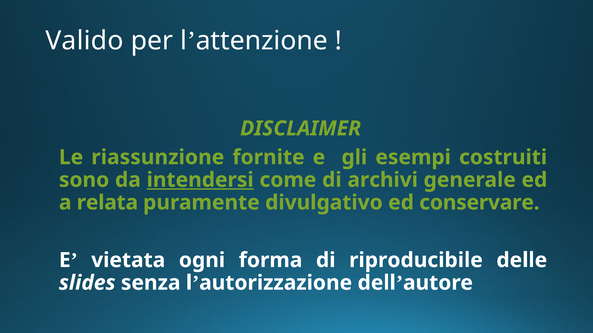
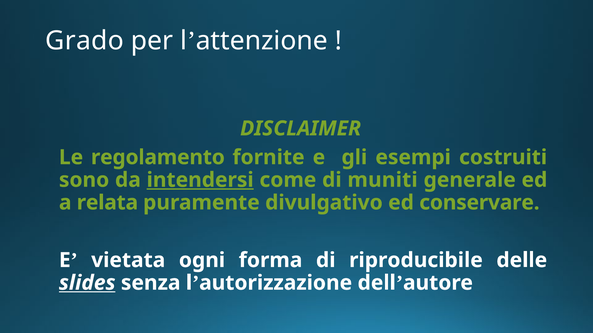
Valido: Valido -> Grado
riassunzione: riassunzione -> regolamento
archivi: archivi -> muniti
slides underline: none -> present
